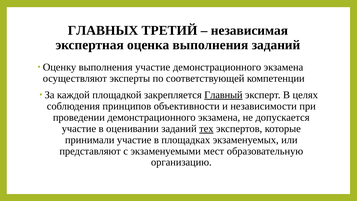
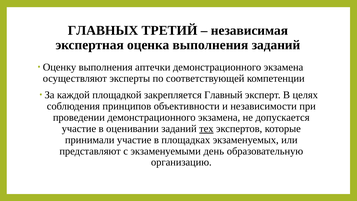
выполнения участие: участие -> аптечки
Главный underline: present -> none
мест: мест -> день
